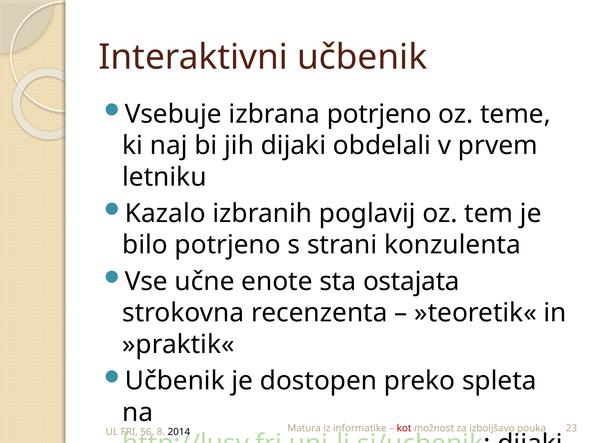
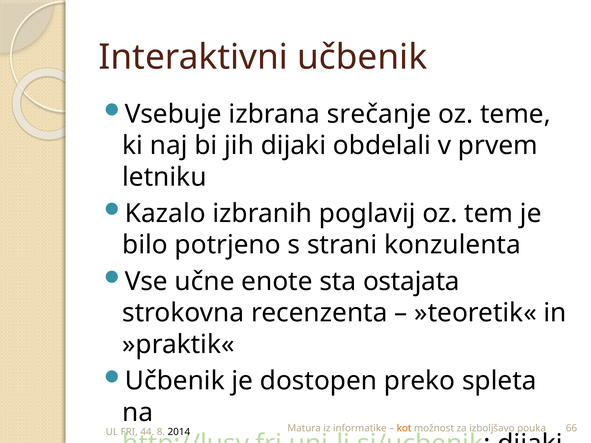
izbrana potrjeno: potrjeno -> srečanje
kot colour: red -> orange
23: 23 -> 66
56: 56 -> 44
